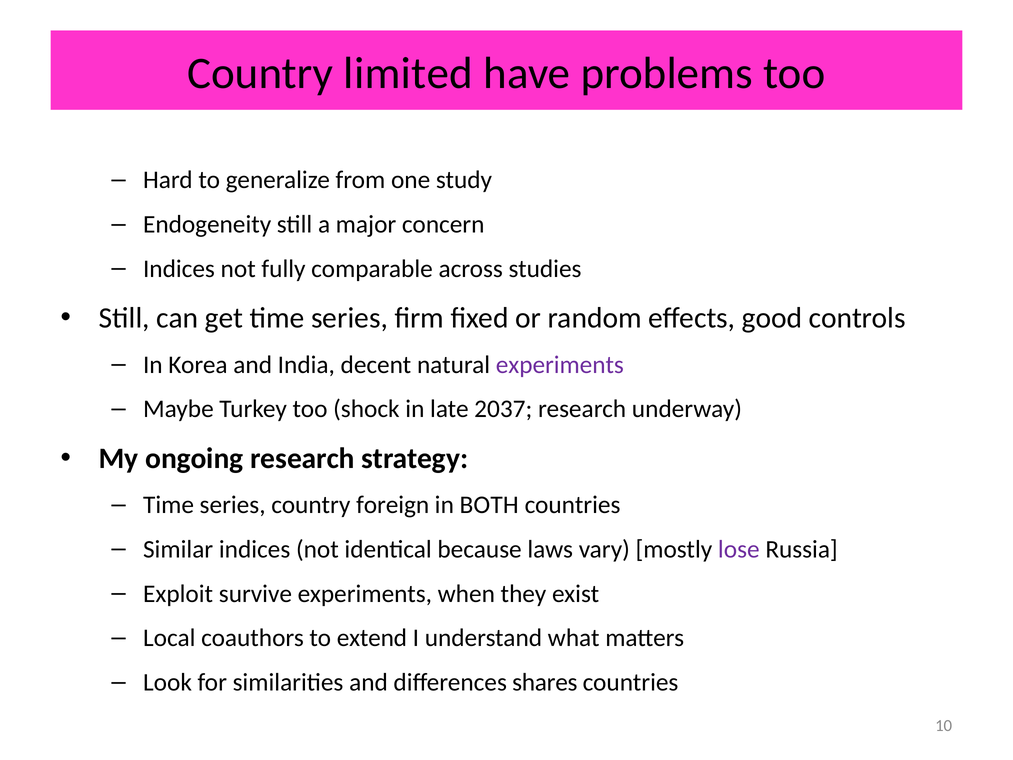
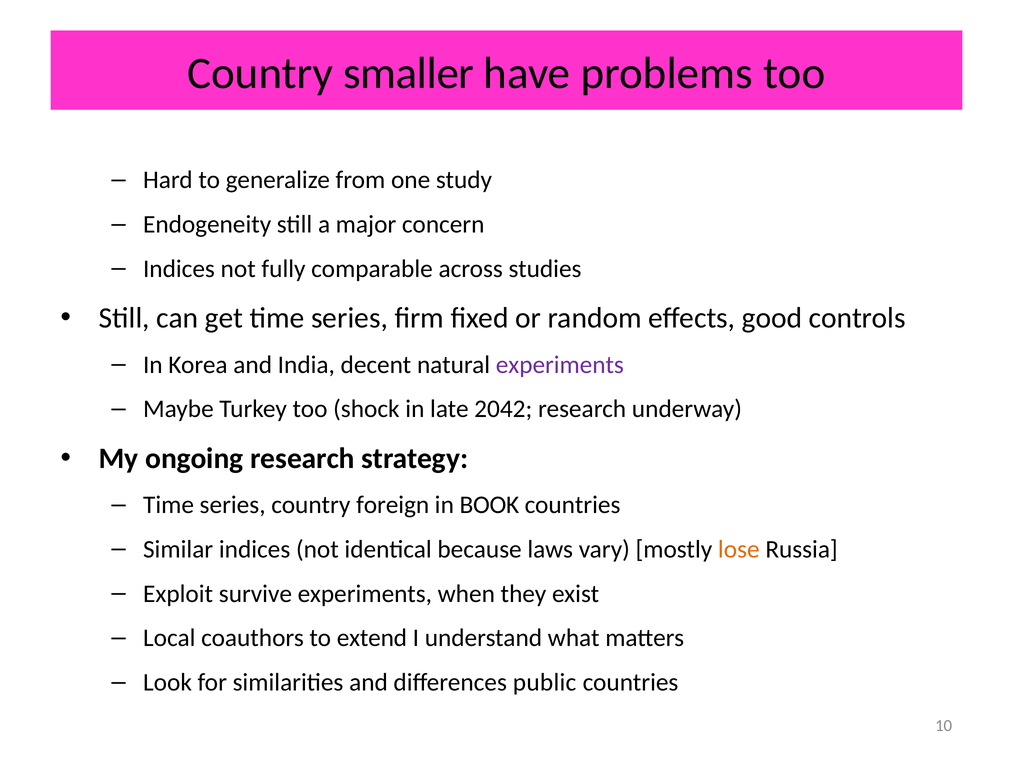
limited: limited -> smaller
2037: 2037 -> 2042
BOTH: BOTH -> BOOK
lose colour: purple -> orange
shares: shares -> public
